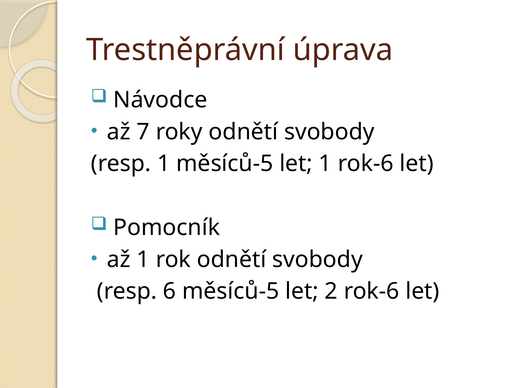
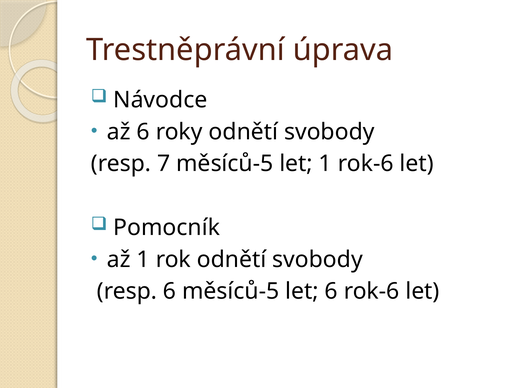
až 7: 7 -> 6
resp 1: 1 -> 7
let 2: 2 -> 6
